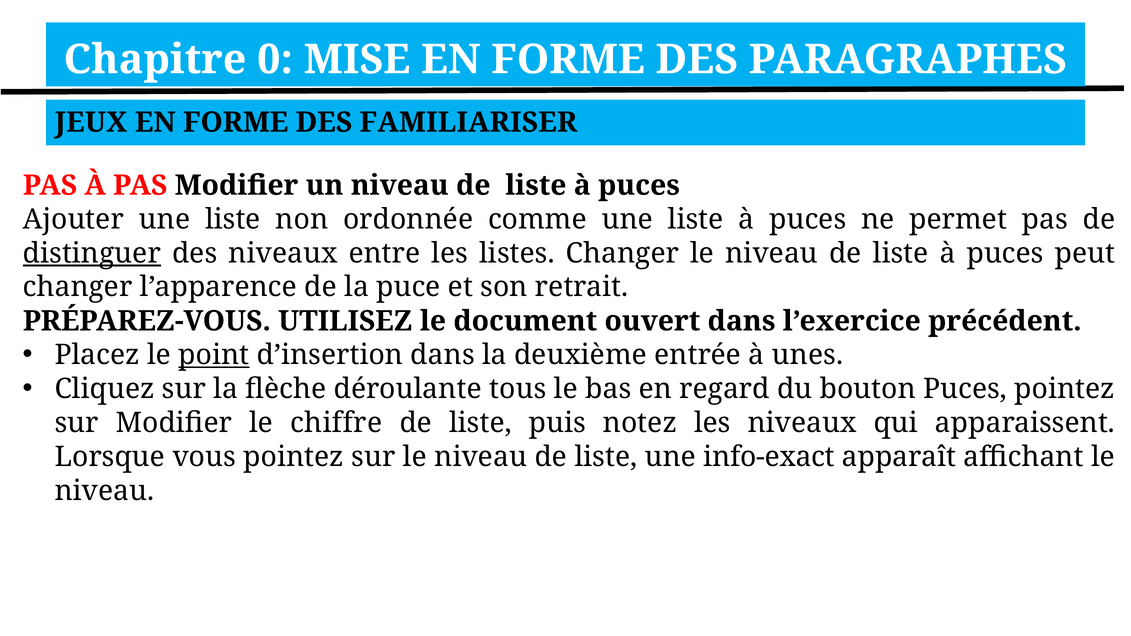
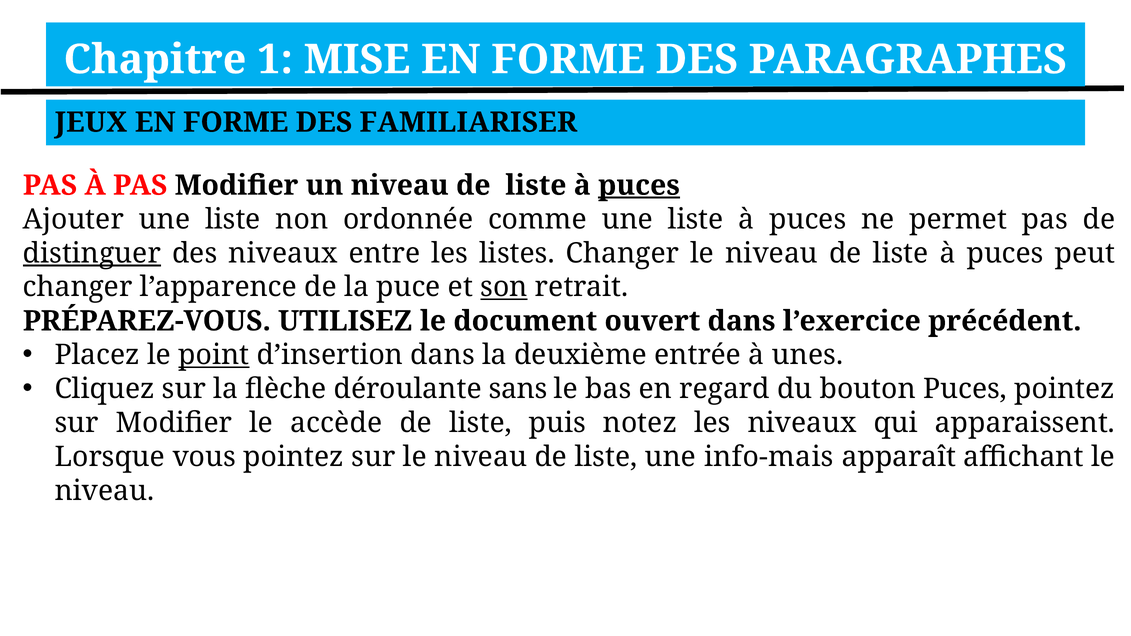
0: 0 -> 1
puces at (639, 185) underline: none -> present
son underline: none -> present
tous: tous -> sans
chiffre: chiffre -> accède
info-exact: info-exact -> info-mais
